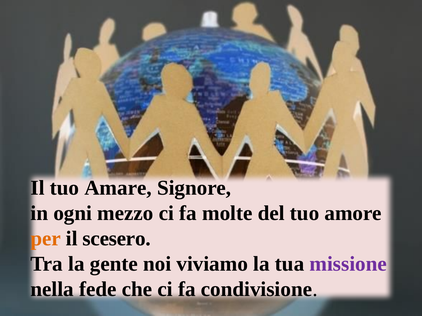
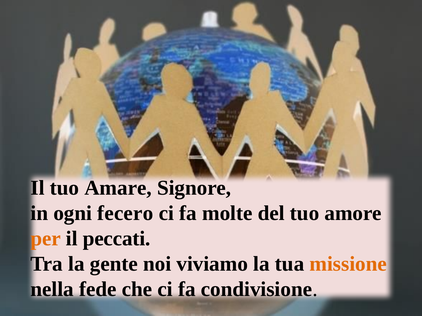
mezzo: mezzo -> fecero
scesero: scesero -> peccati
missione colour: purple -> orange
